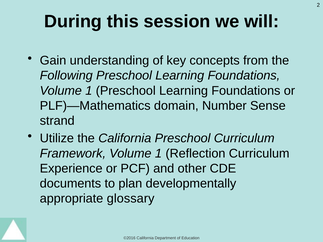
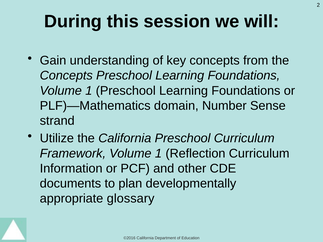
Following at (66, 76): Following -> Concepts
Experience: Experience -> Information
